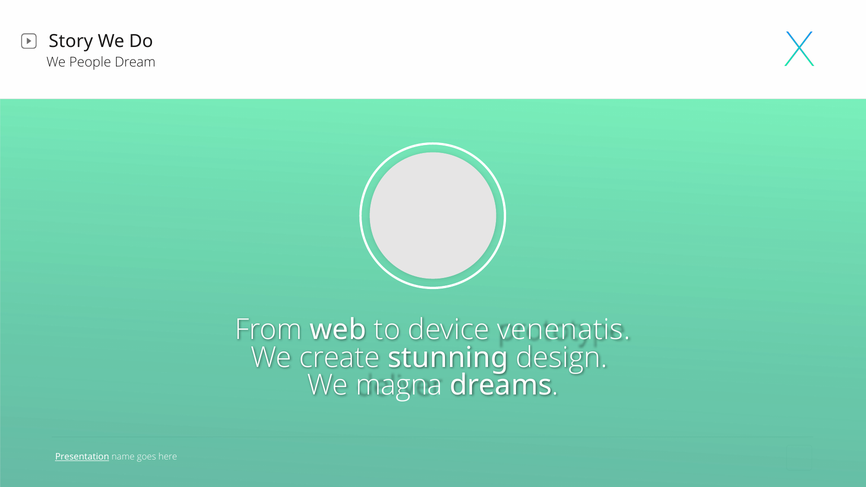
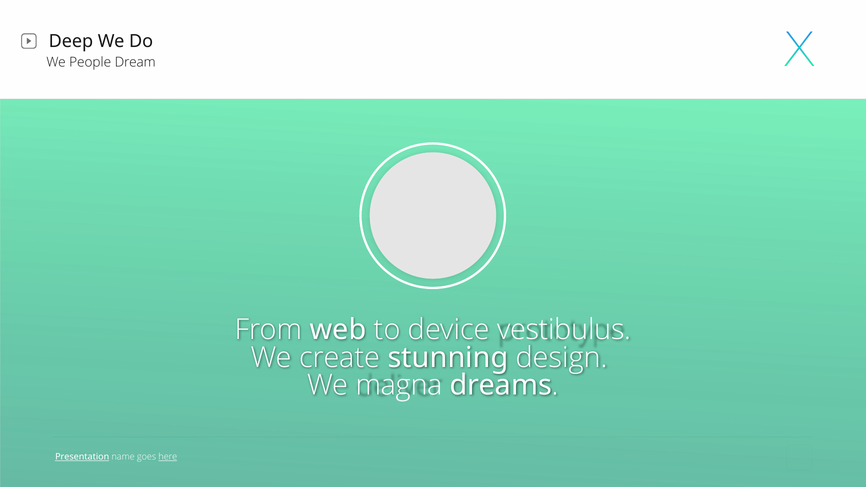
Story: Story -> Deep
venenatis: venenatis -> vestibulus
here underline: none -> present
